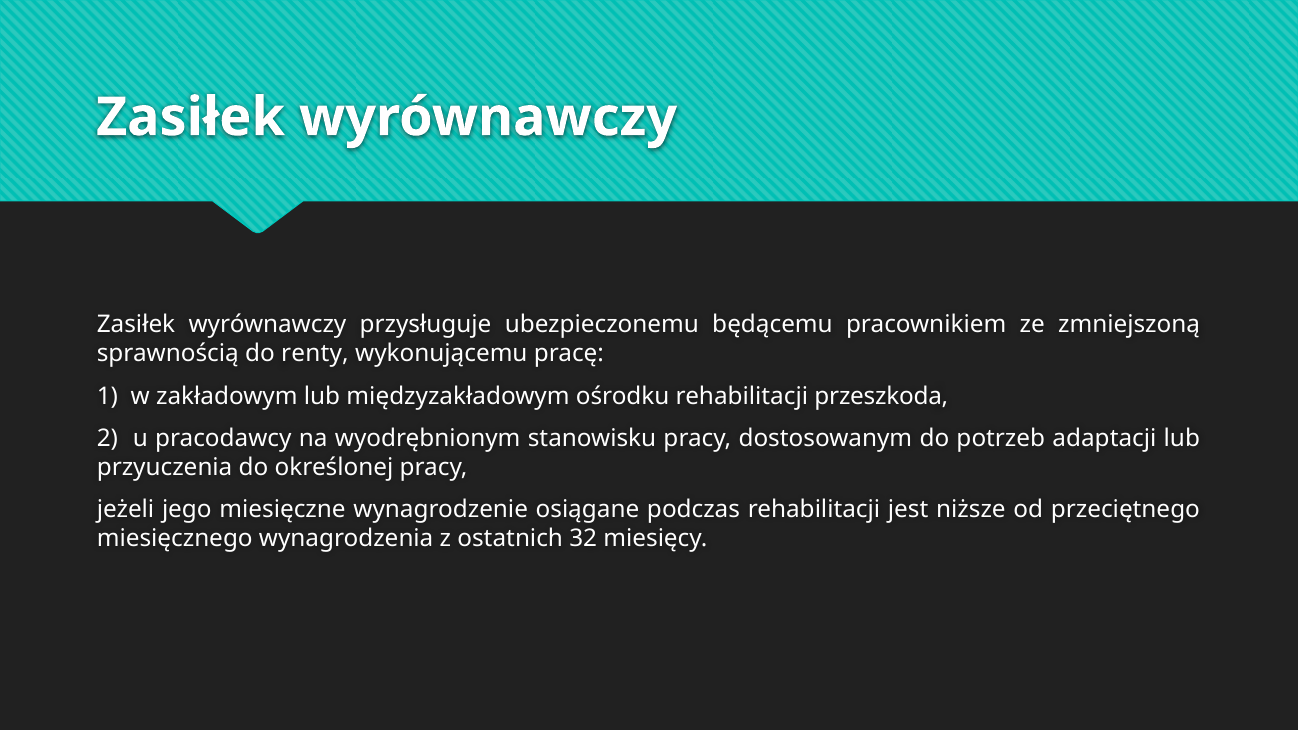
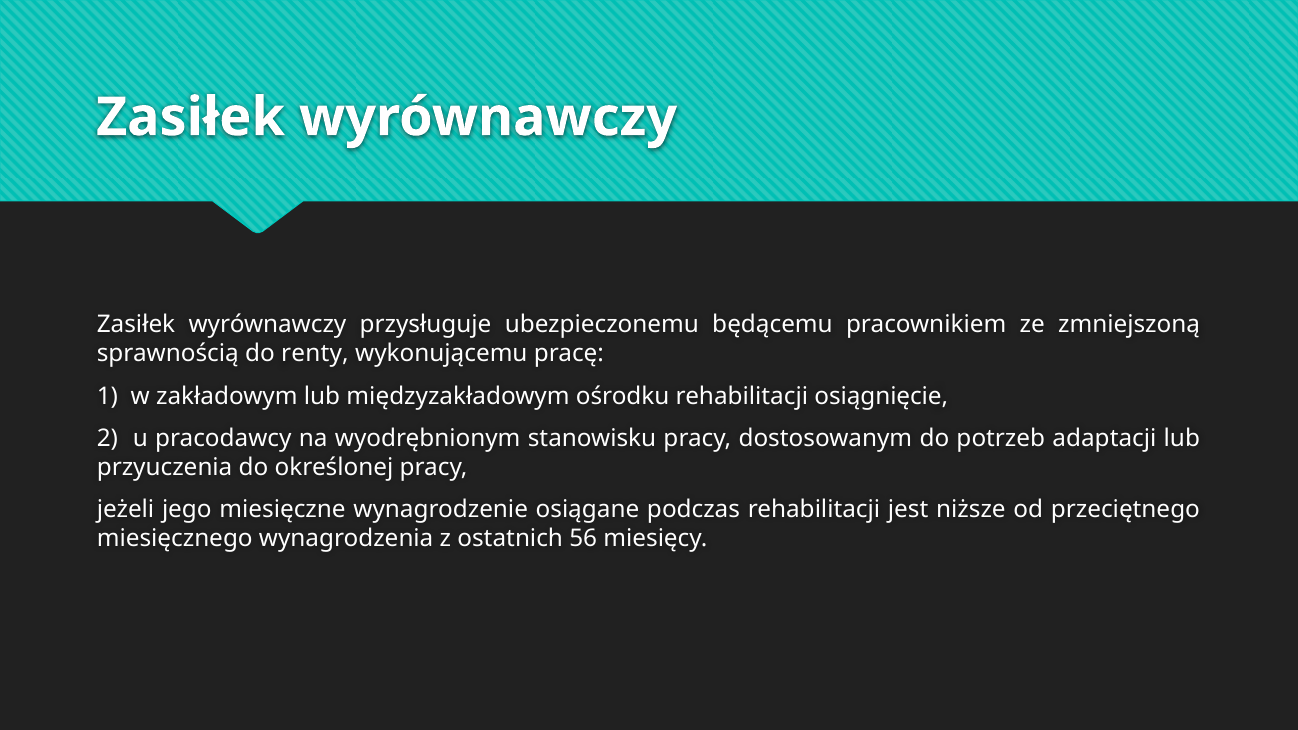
przeszkoda: przeszkoda -> osiągnięcie
32: 32 -> 56
